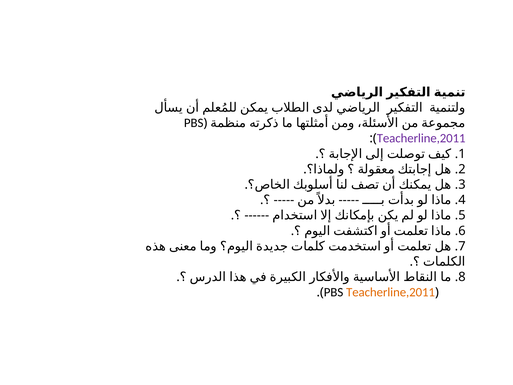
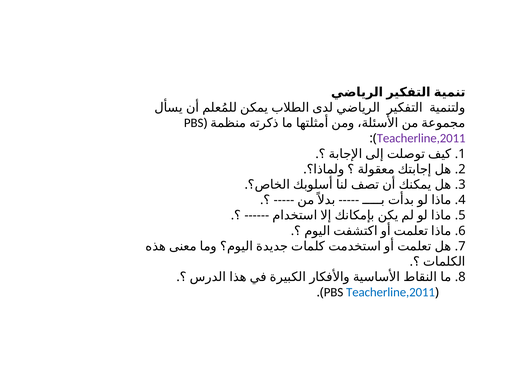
Teacherline,2011 at (391, 292) colour: orange -> blue
